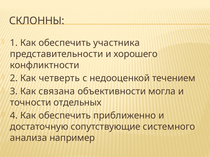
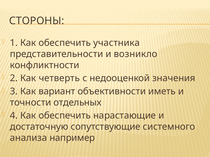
СКЛОННЫ: СКЛОННЫ -> СТОРОНЫ
хорошего: хорошего -> возникло
течением: течением -> значения
связана: связана -> вариант
могла: могла -> иметь
приближенно: приближенно -> нарастающие
